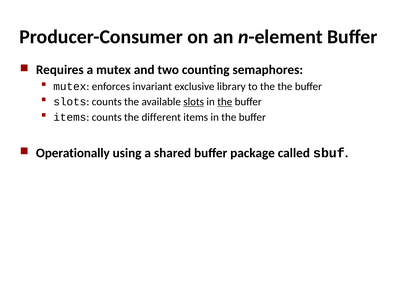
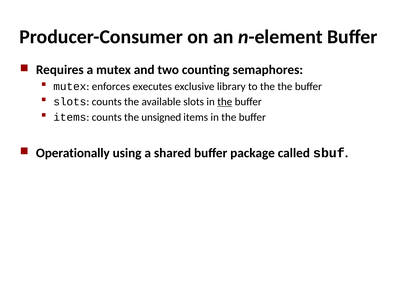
invariant: invariant -> executes
slots at (194, 102) underline: present -> none
different: different -> unsigned
